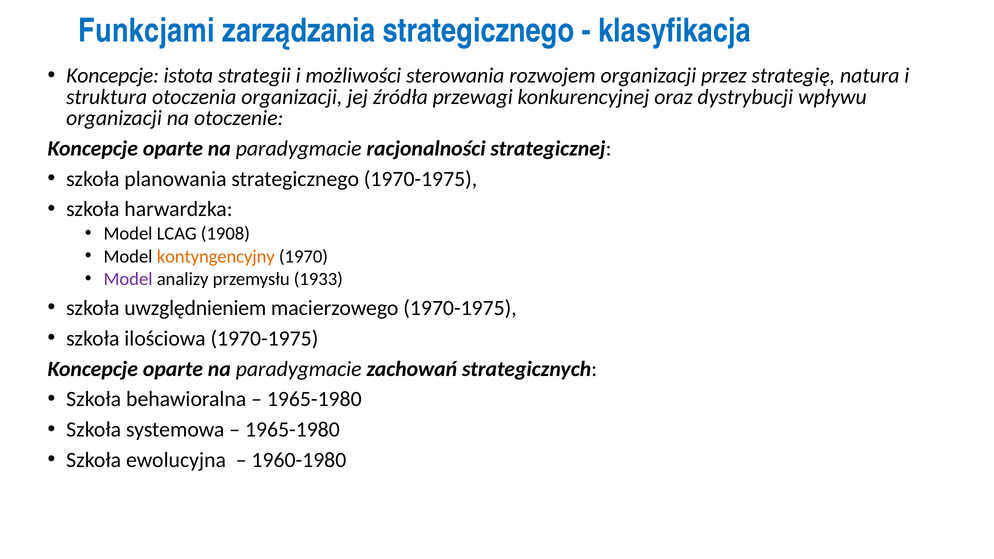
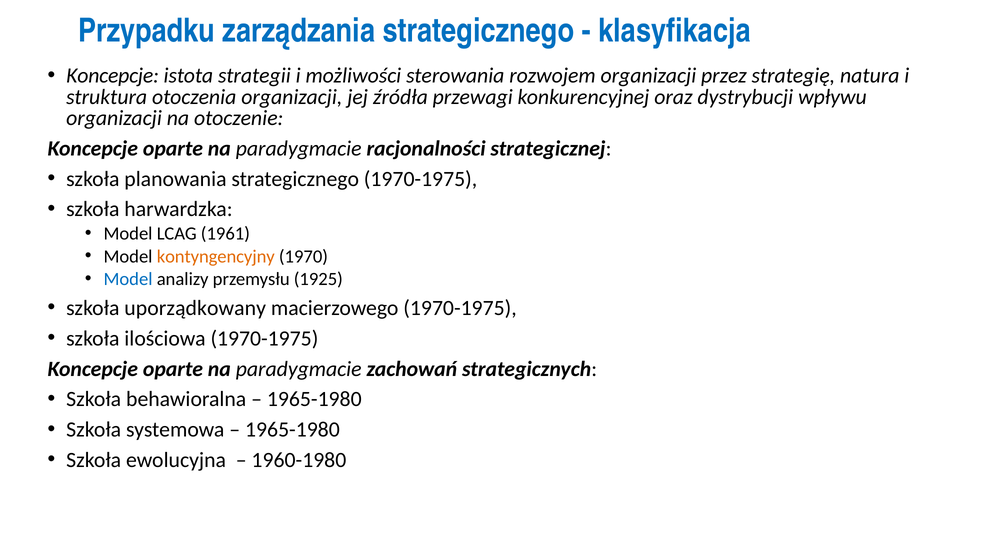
Funkcjami: Funkcjami -> Przypadku
1908: 1908 -> 1961
Model at (128, 279) colour: purple -> blue
1933: 1933 -> 1925
uwzględnieniem: uwzględnieniem -> uporządkowany
